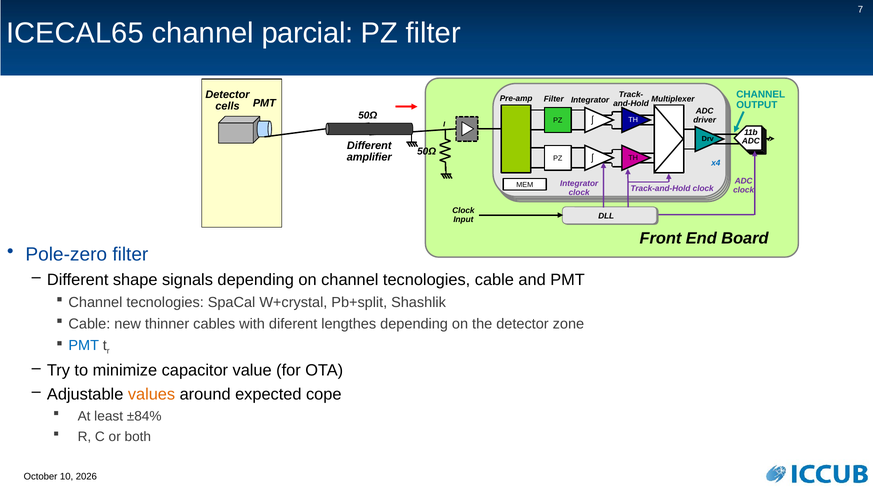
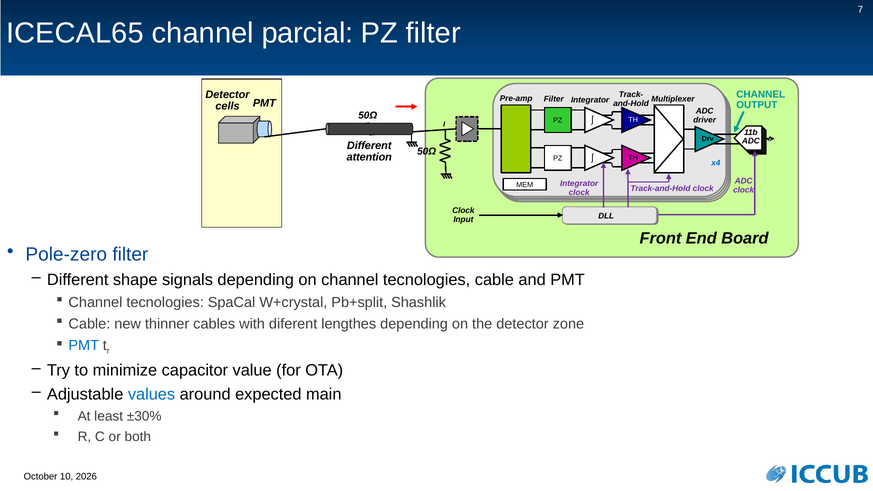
amplifier: amplifier -> attention
values colour: orange -> blue
cope: cope -> main
±84%: ±84% -> ±30%
